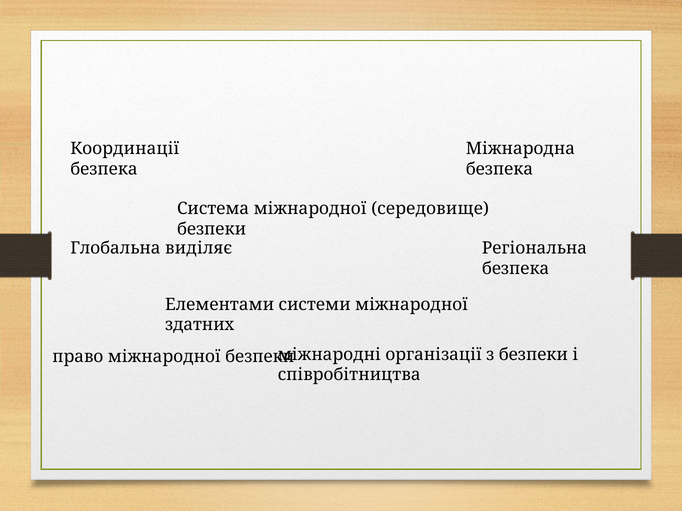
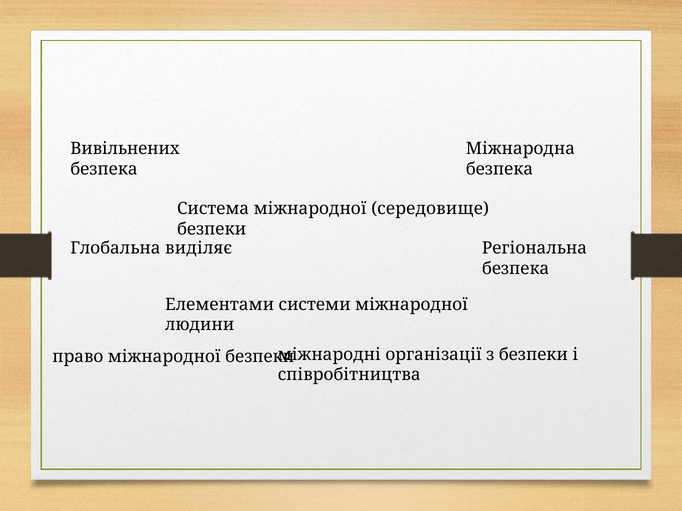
Координації: Координації -> Вивільнених
здатних: здатних -> людини
